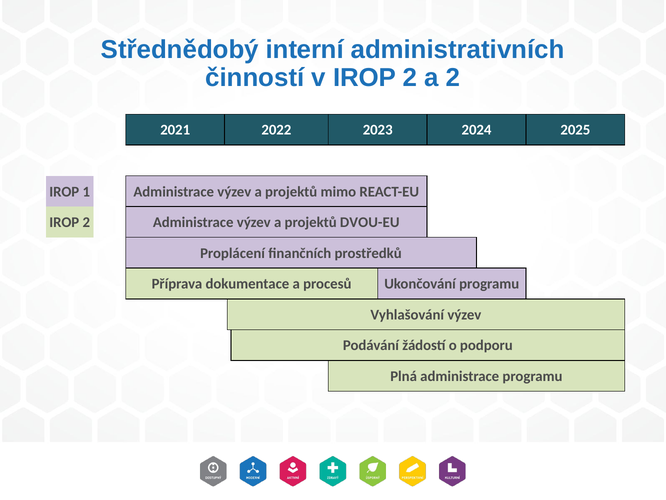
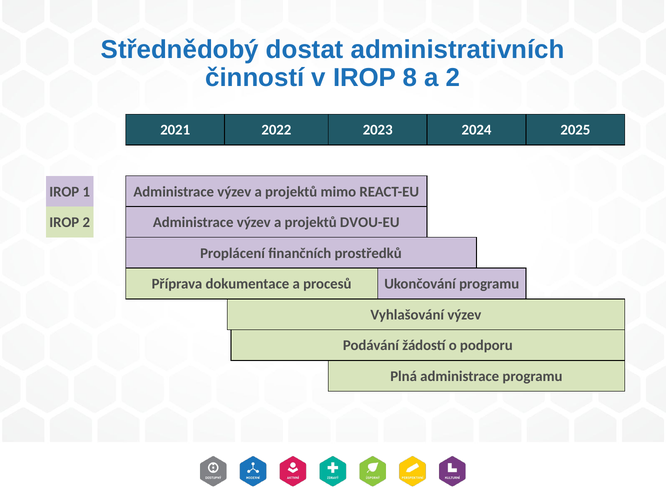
interní: interní -> dostat
v IROP 2: 2 -> 8
